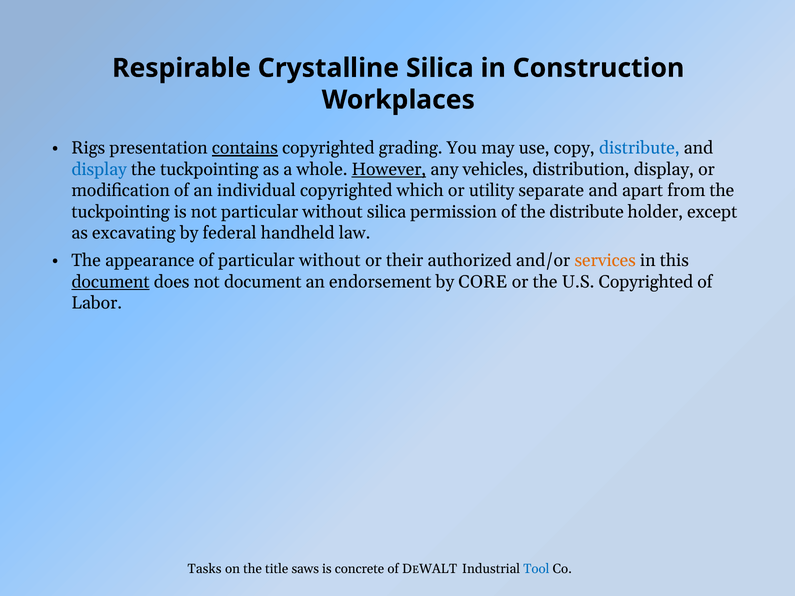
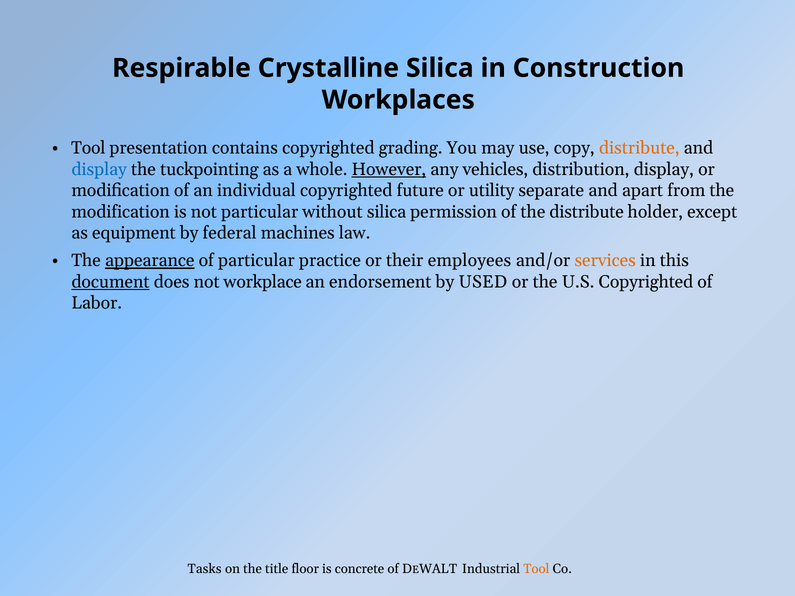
Rigs at (88, 148): Rigs -> Tool
contains underline: present -> none
distribute at (639, 148) colour: blue -> orange
which: which -> future
tuckpointing at (121, 212): tuckpointing -> modification
excavating: excavating -> equipment
handheld: handheld -> machines
appearance underline: none -> present
of particular without: without -> practice
authorized: authorized -> employees
not document: document -> workplace
CORE: CORE -> USED
saws: saws -> floor
Tool at (536, 569) colour: blue -> orange
